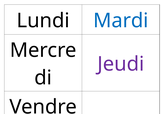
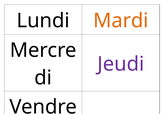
Mardi colour: blue -> orange
